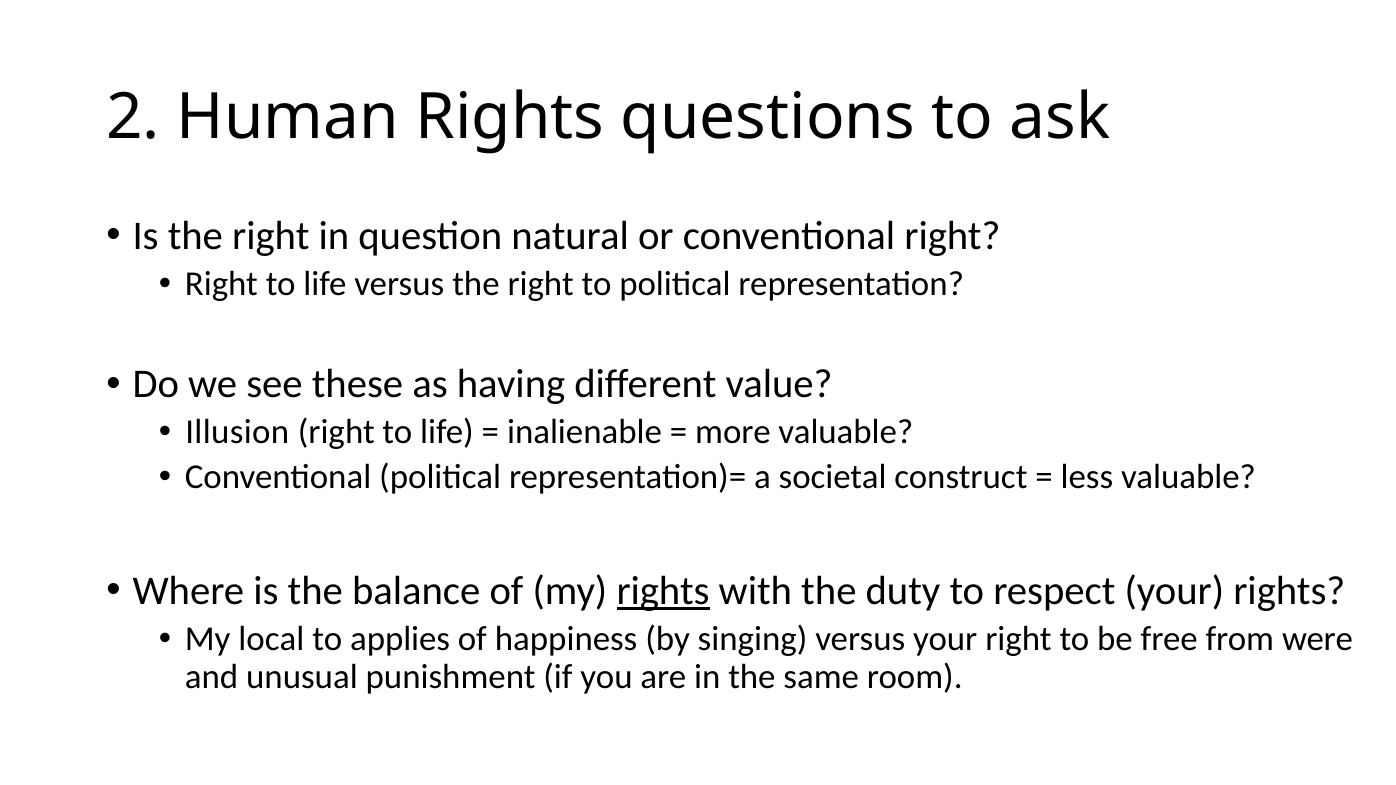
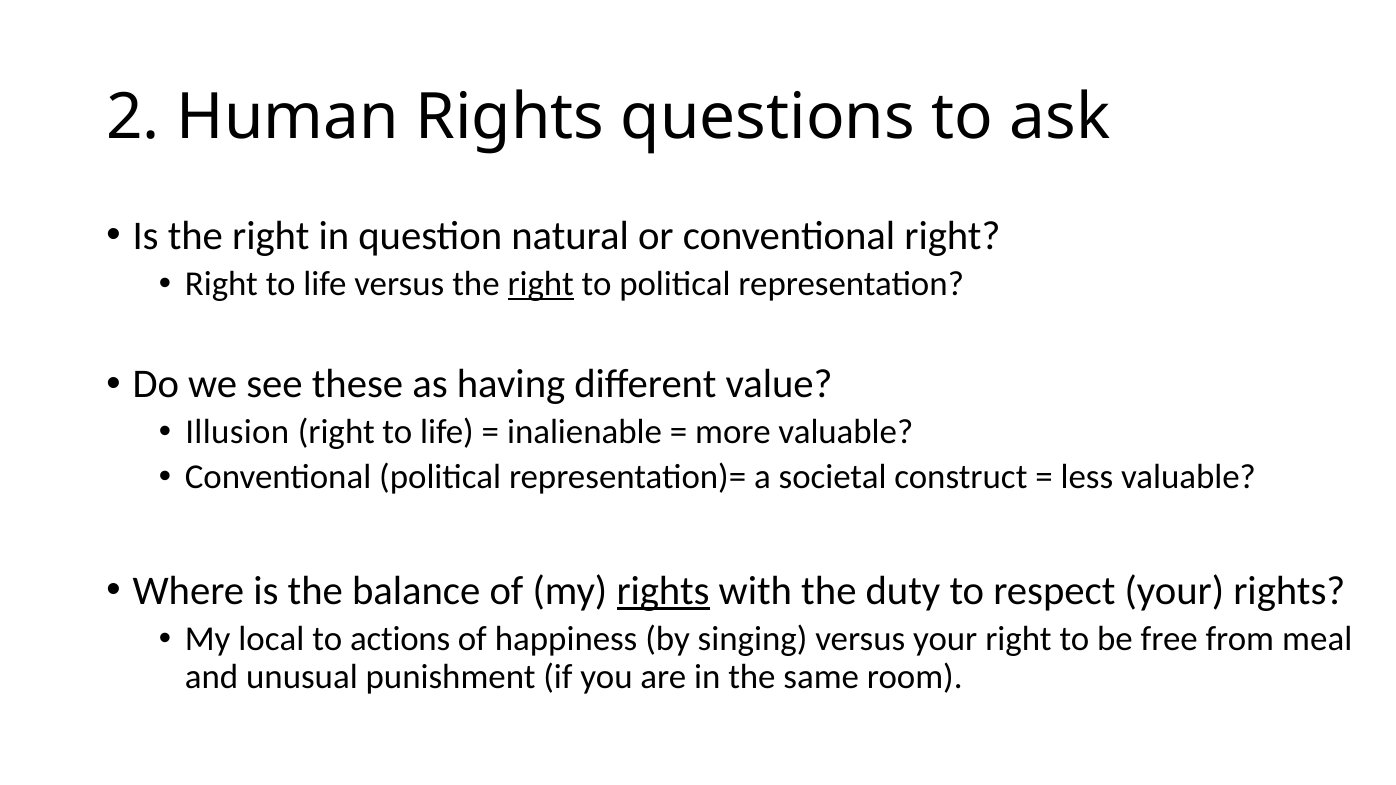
right at (541, 284) underline: none -> present
applies: applies -> actions
were: were -> meal
